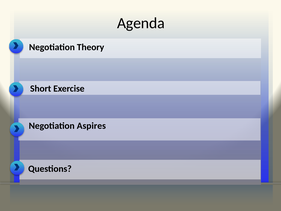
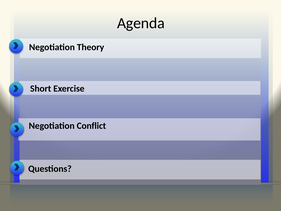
Aspires: Aspires -> Conflict
